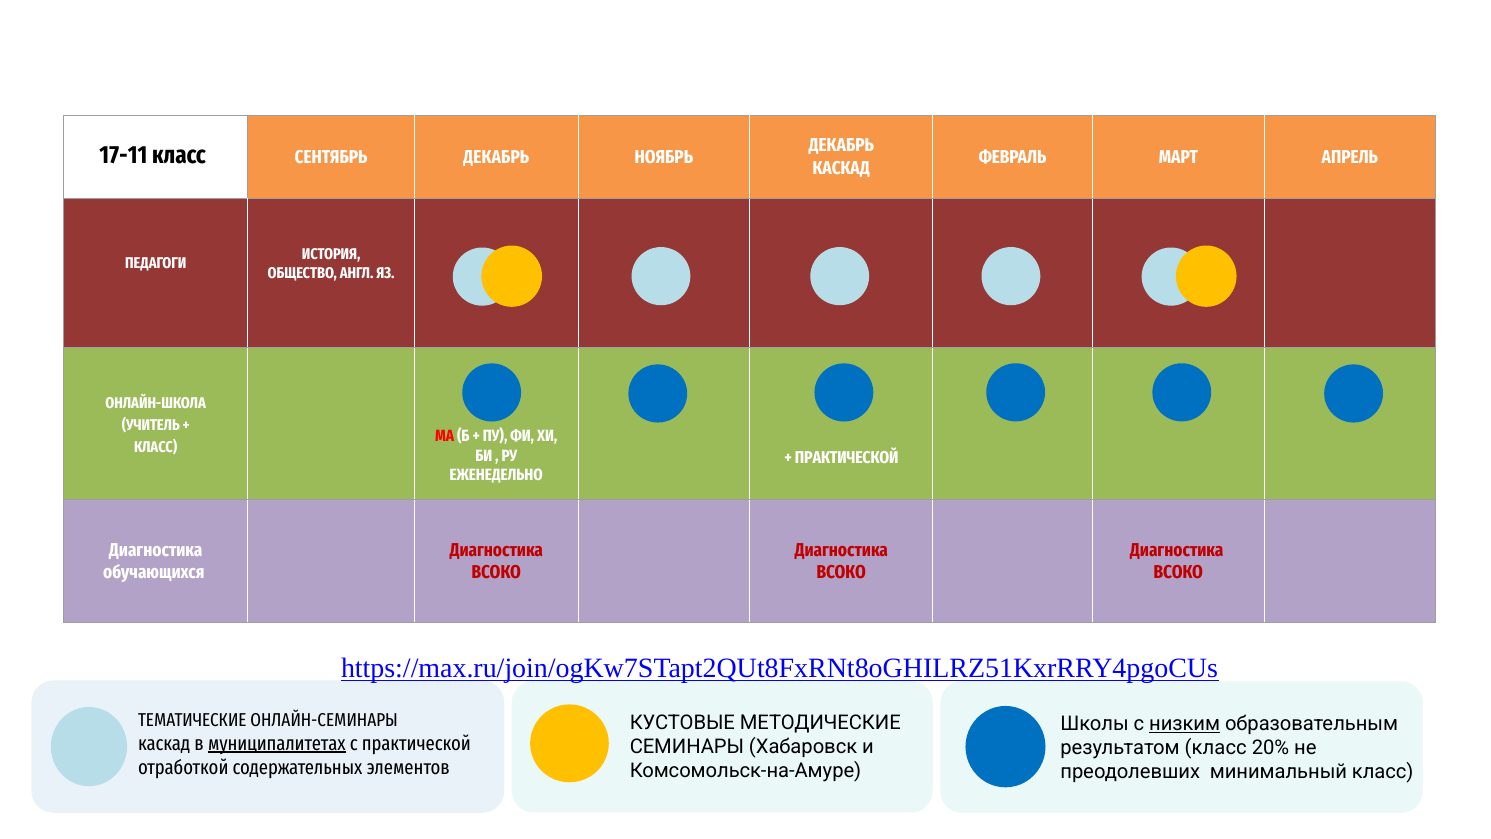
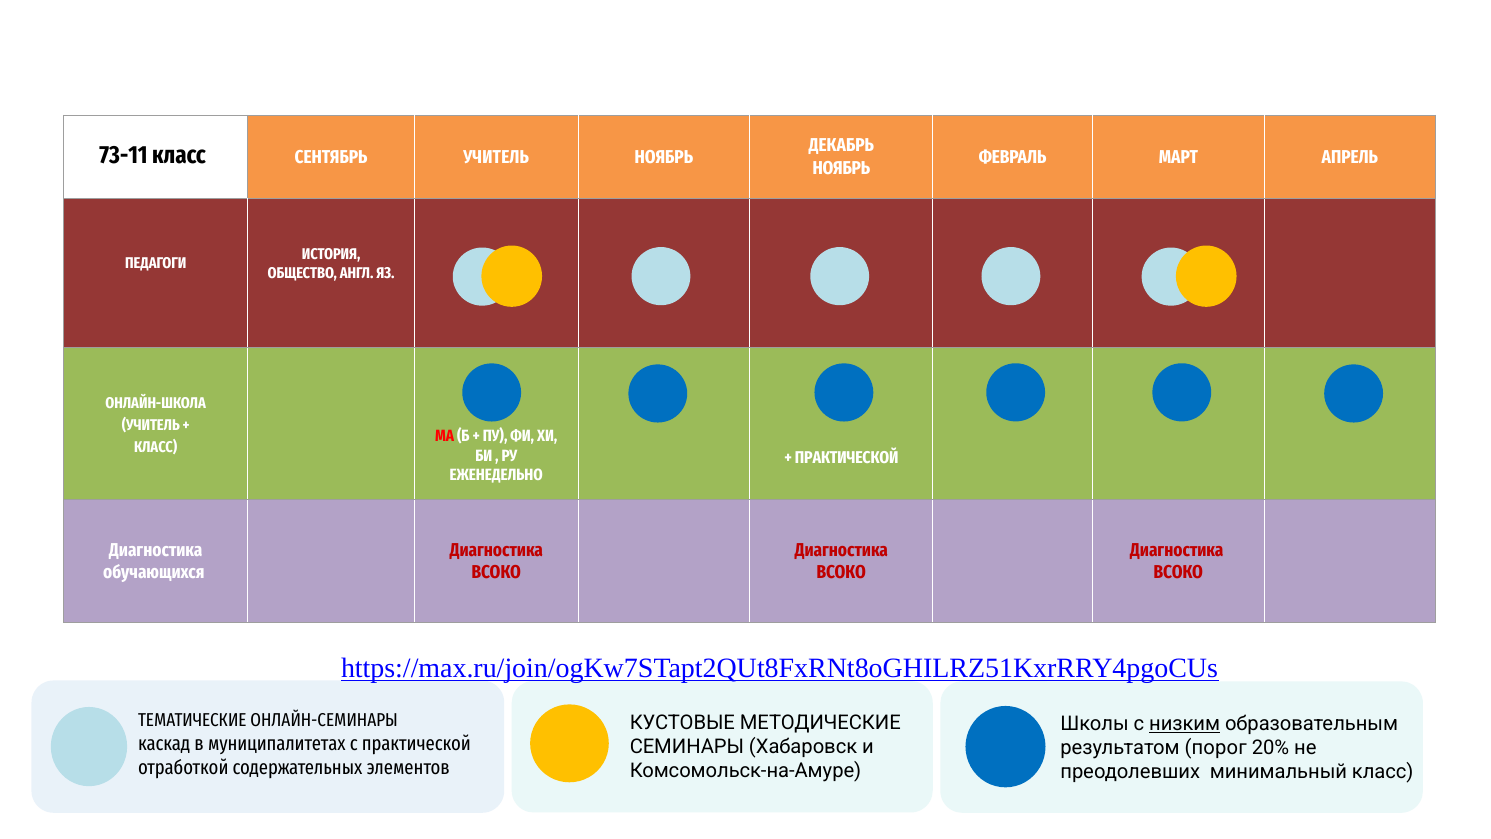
17-11: 17-11 -> 73-11
СЕНТЯБРЬ ДЕКАБРЬ: ДЕКАБРЬ -> УЧИТЕЛЬ
КАСКАД at (841, 168): КАСКАД -> НОЯБРЬ
муниципалитетах underline: present -> none
результатом класс: класс -> порог
